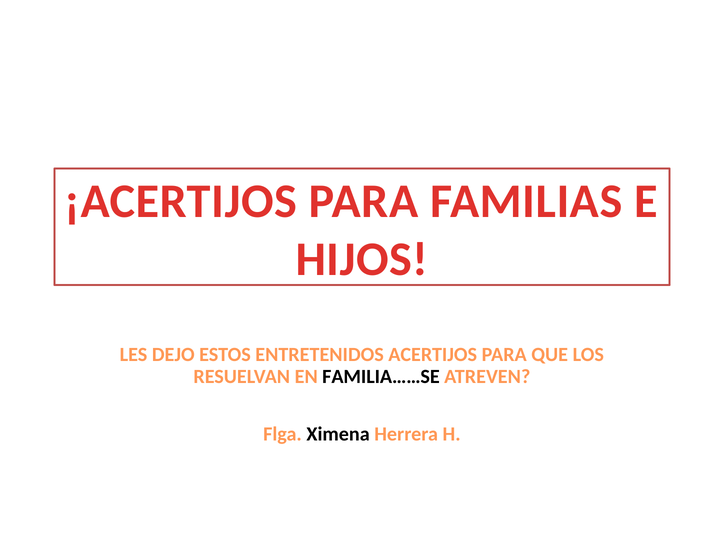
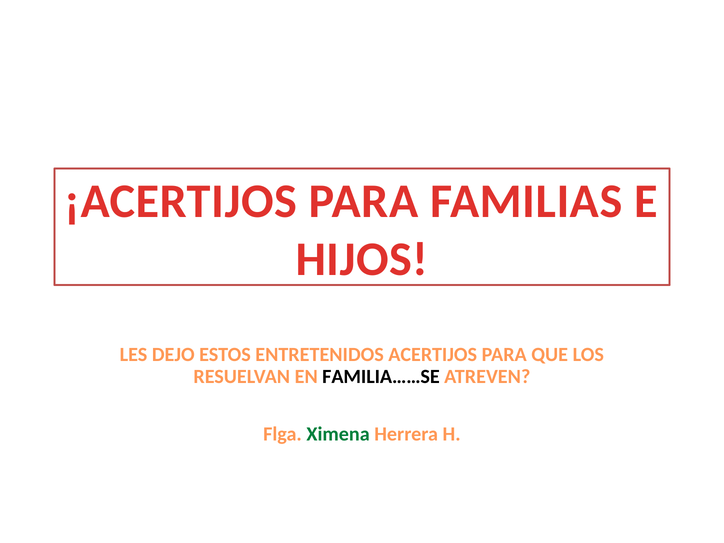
Ximena colour: black -> green
